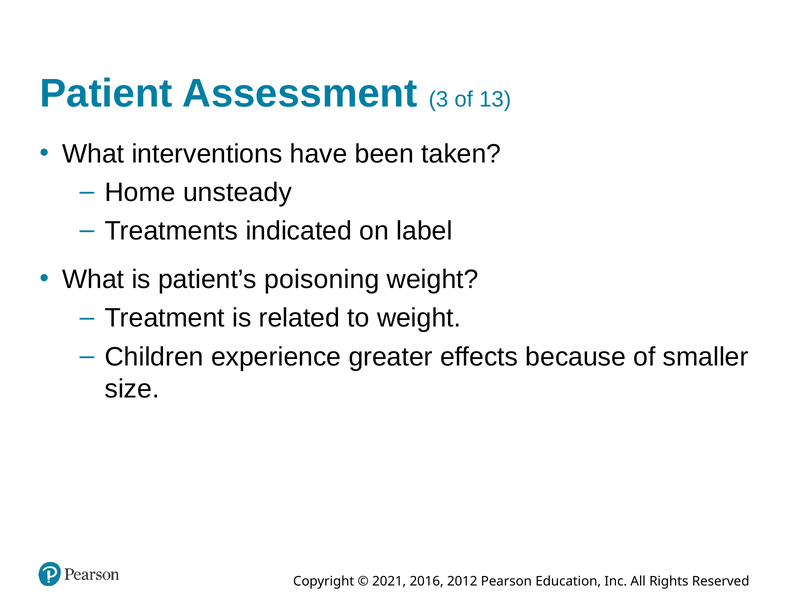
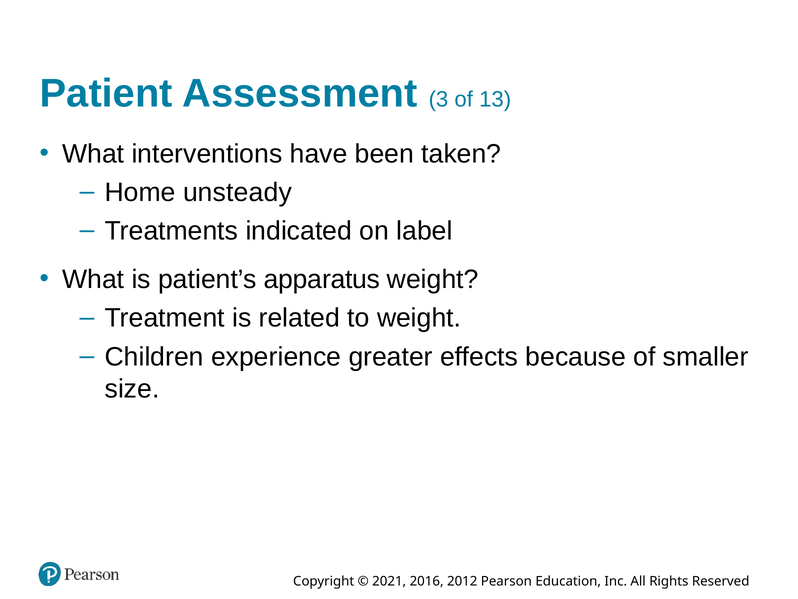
poisoning: poisoning -> apparatus
